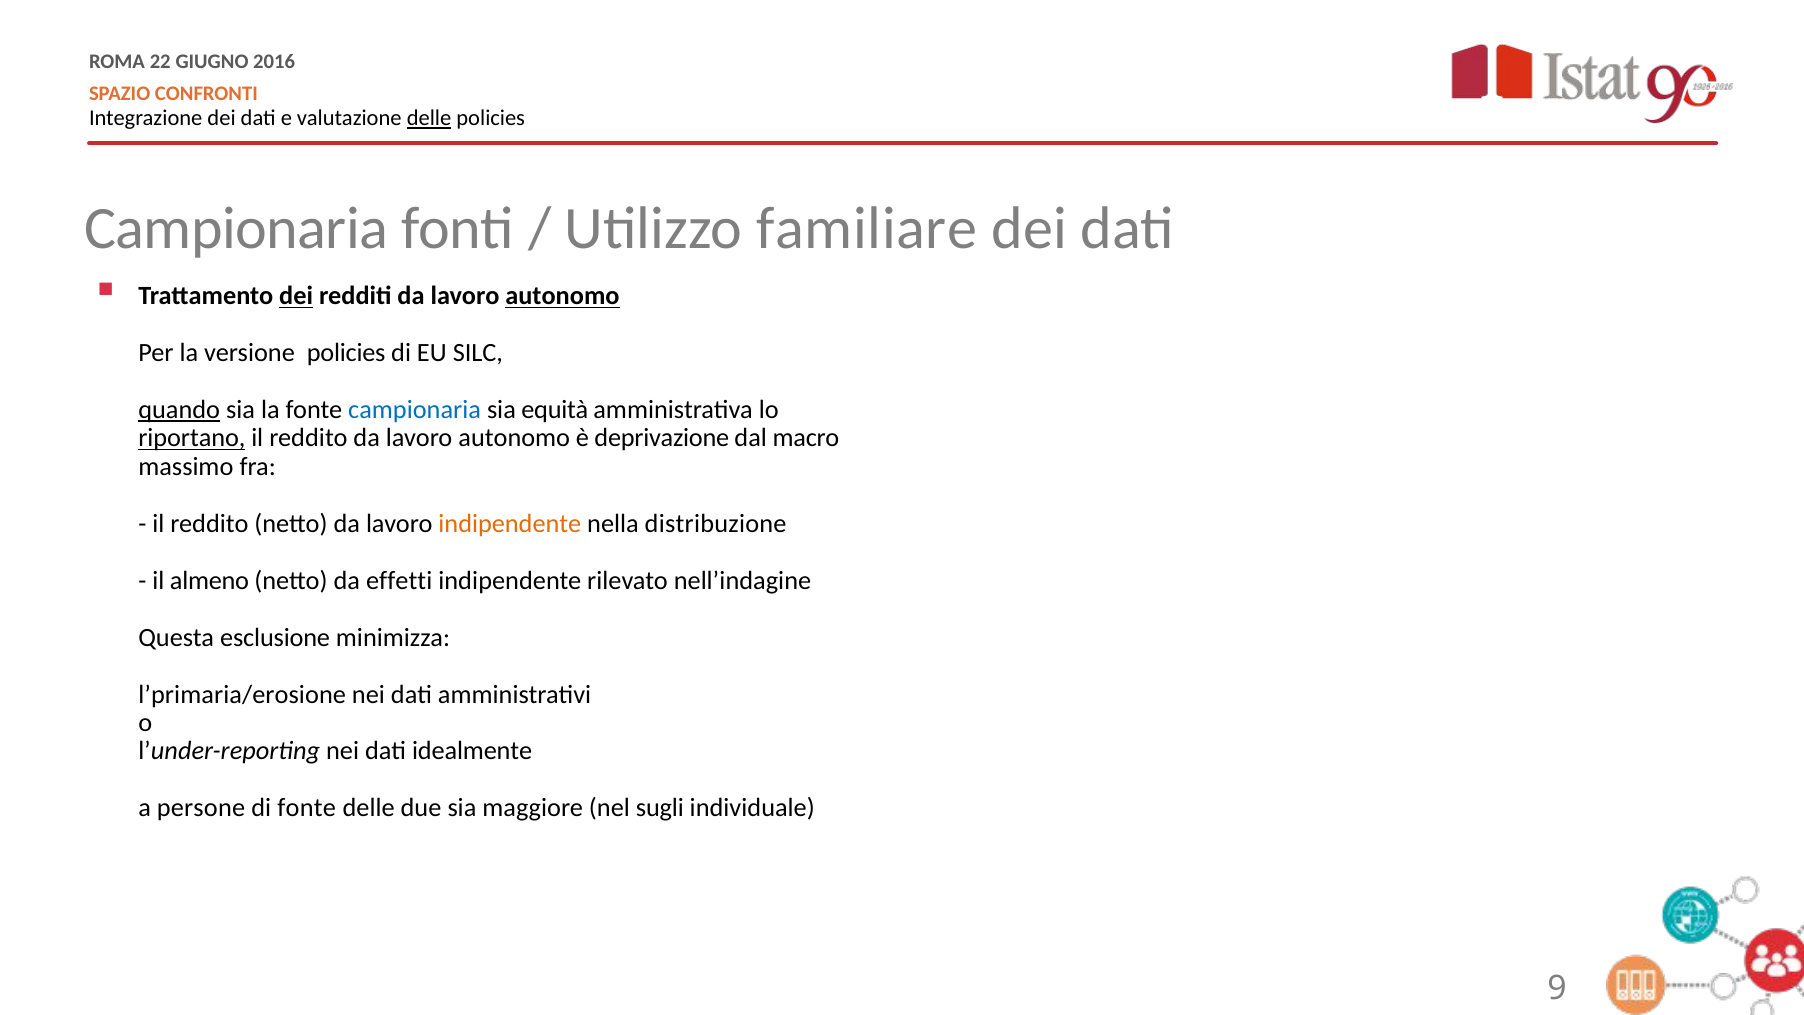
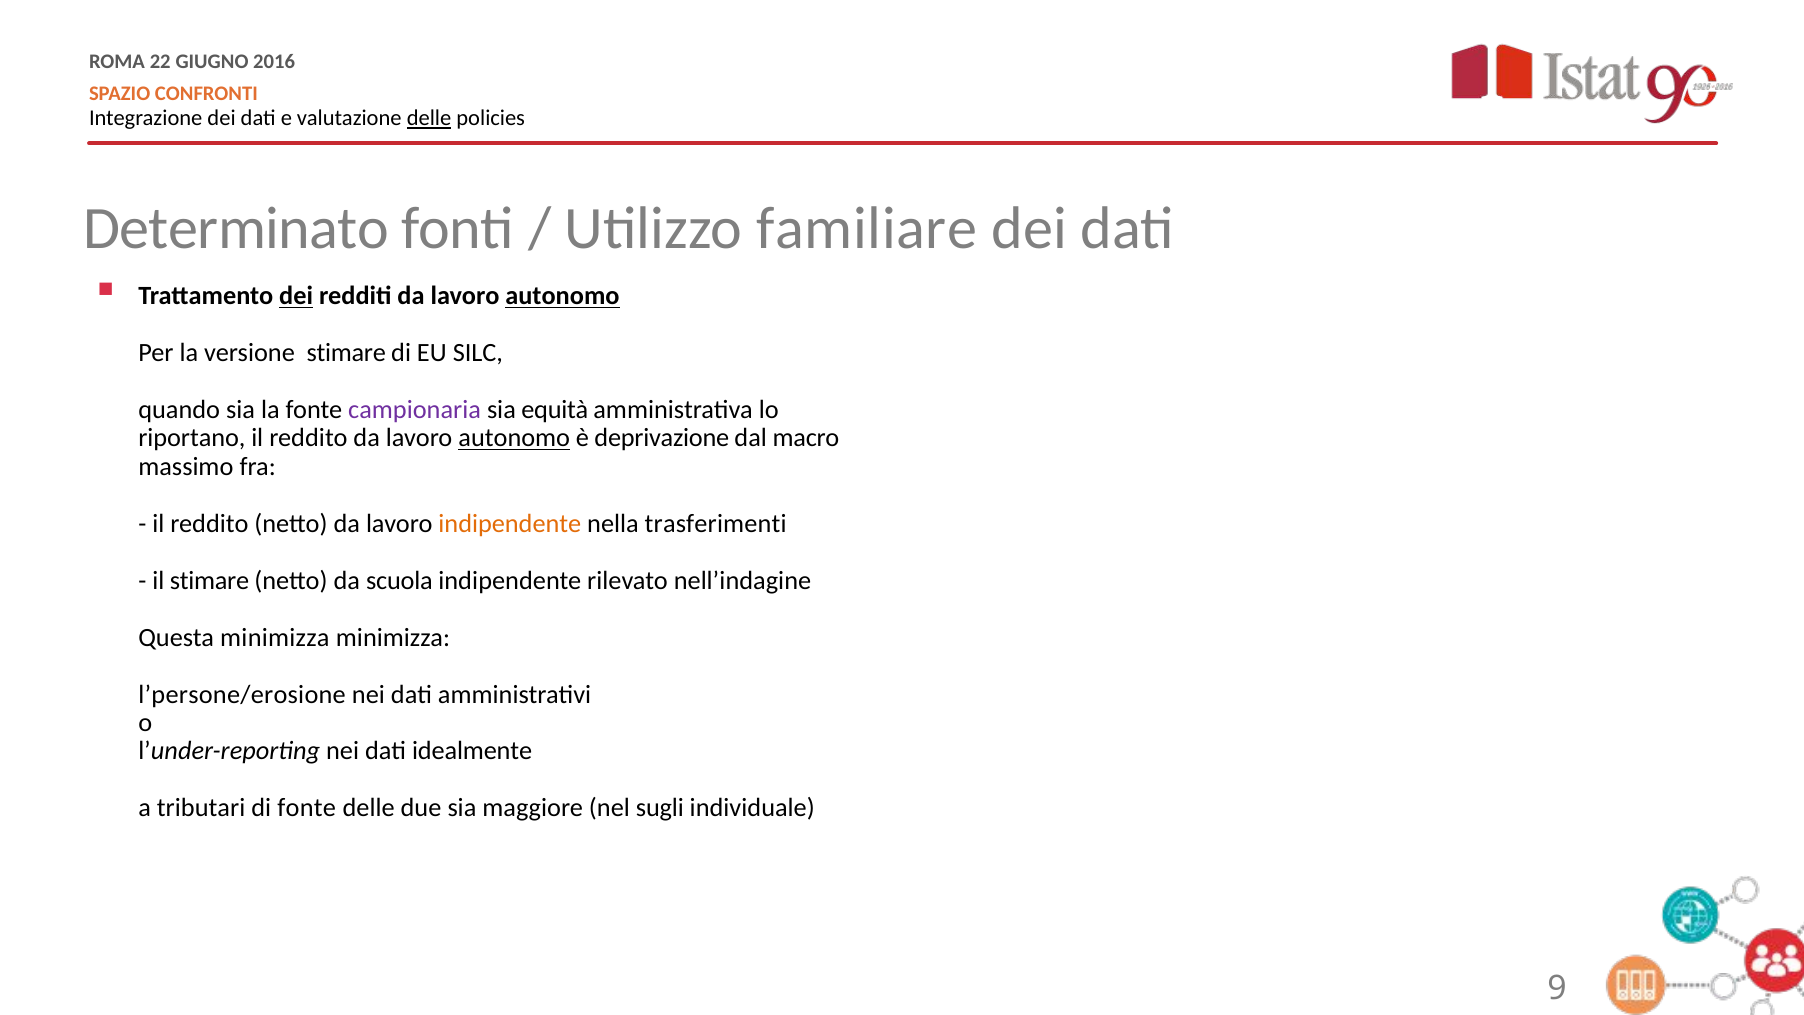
Campionaria at (236, 229): Campionaria -> Determinato
versione policies: policies -> stimare
quando underline: present -> none
campionaria at (415, 410) colour: blue -> purple
riportano underline: present -> none
autonomo at (514, 438) underline: none -> present
distribuzione: distribuzione -> trasferimenti
il almeno: almeno -> stimare
effetti: effetti -> scuola
Questa esclusione: esclusione -> minimizza
l’primaria/erosione: l’primaria/erosione -> l’persone/erosione
persone: persone -> tributari
